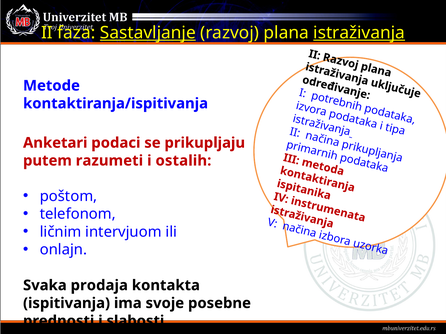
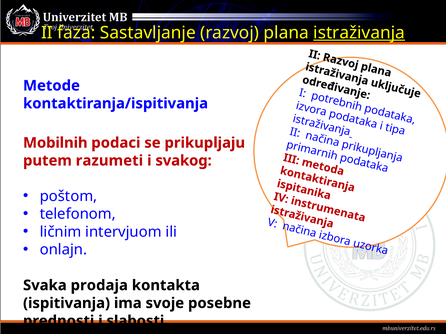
Sastavljanje underline: present -> none
Anketari: Anketari -> Mobilnih
ostalih: ostalih -> svakog
